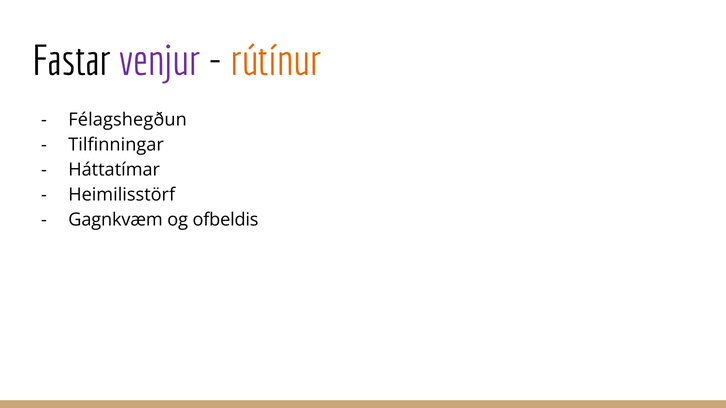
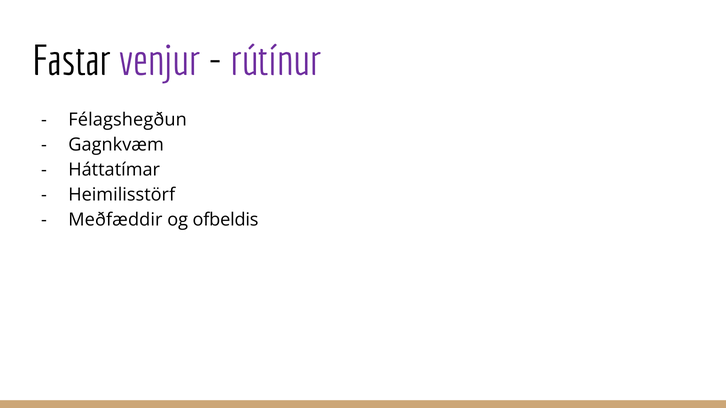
rútínur colour: orange -> purple
Tilfinningar: Tilfinningar -> Gagnkvæm
Gagnkvæm: Gagnkvæm -> Meðfæddir
